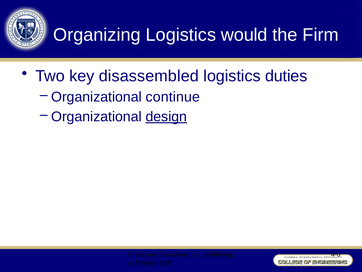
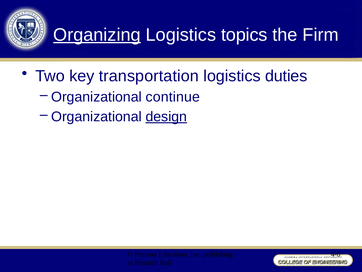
Organizing underline: none -> present
would: would -> topics
disassembled: disassembled -> transportation
